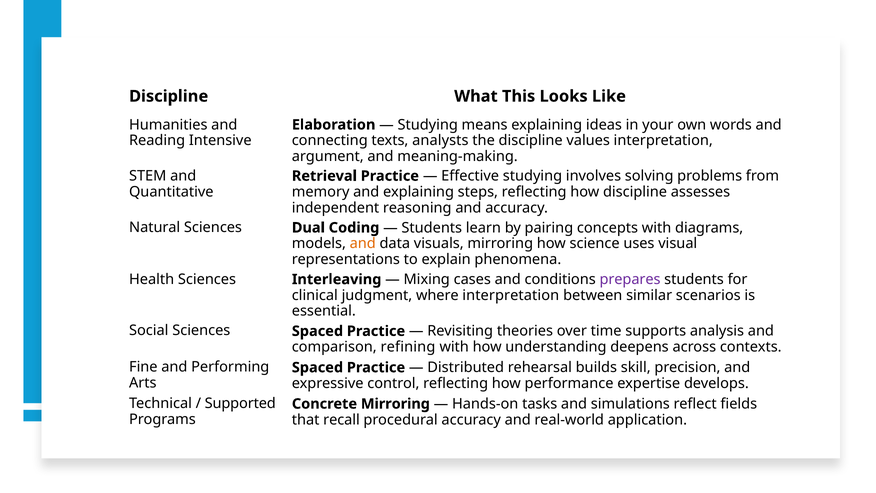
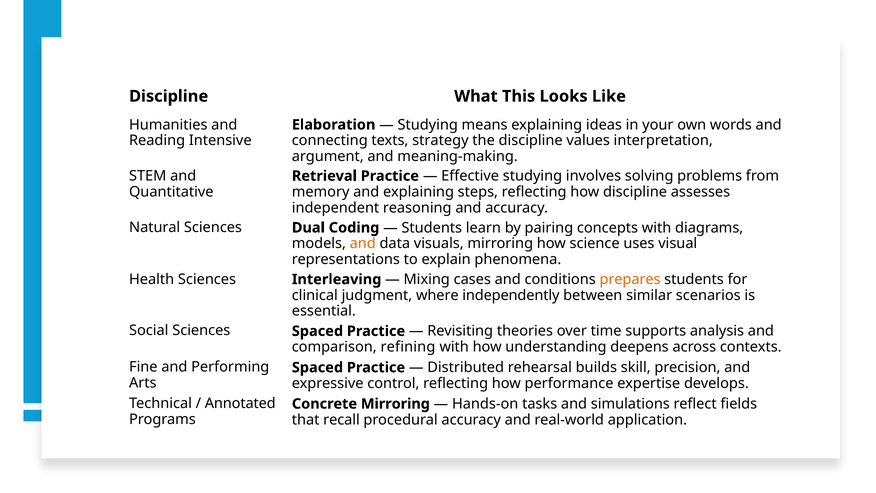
analysts: analysts -> strategy
prepares colour: purple -> orange
where interpretation: interpretation -> independently
Supported: Supported -> Annotated
